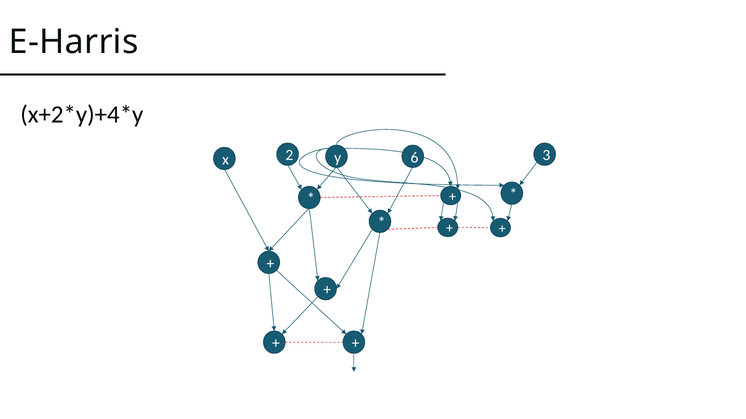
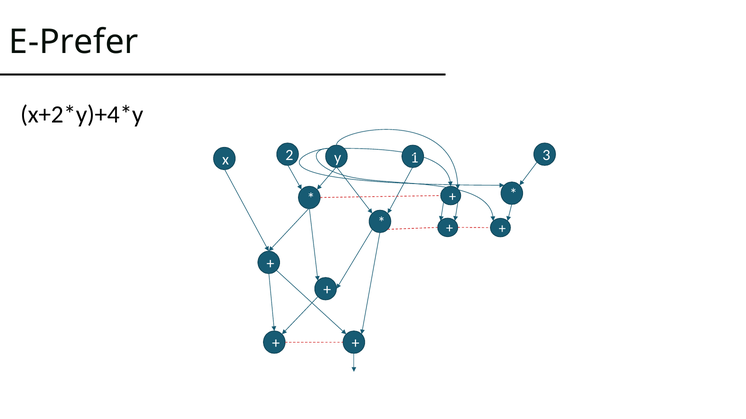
E-Harris: E-Harris -> E-Prefer
6: 6 -> 1
